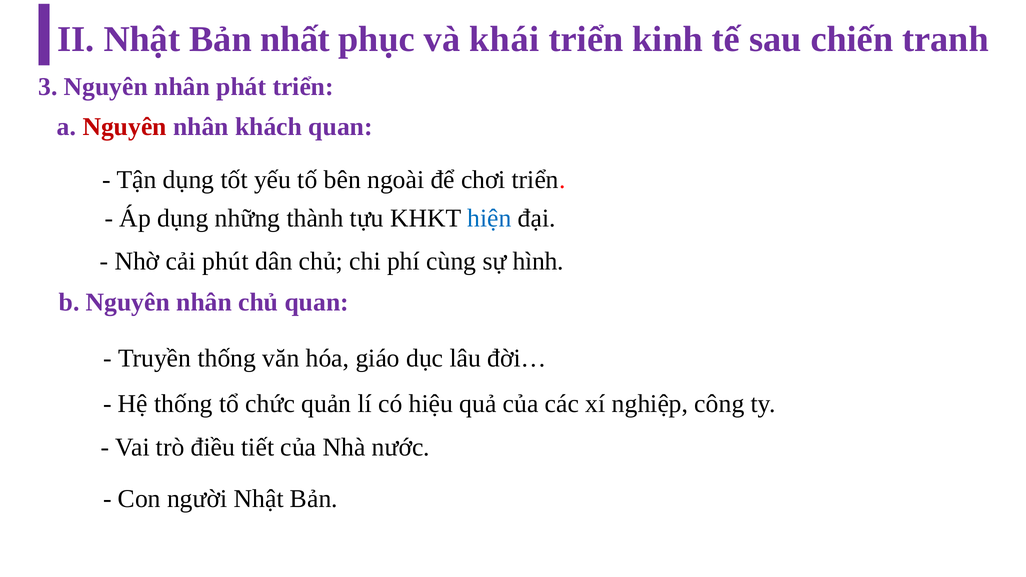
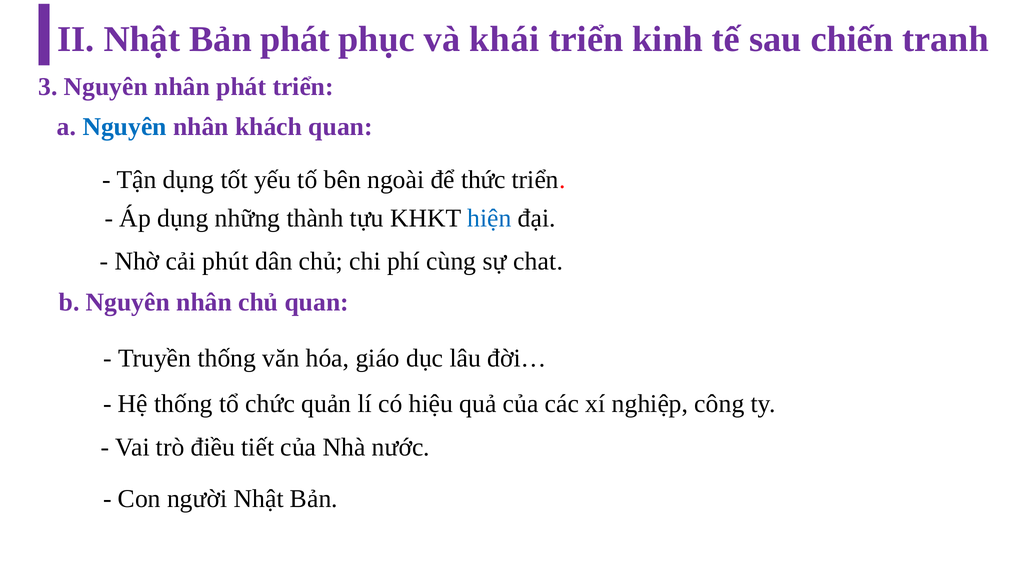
Bản nhất: nhất -> phát
Nguyên at (125, 127) colour: red -> blue
chơi: chơi -> thức
hình: hình -> chat
